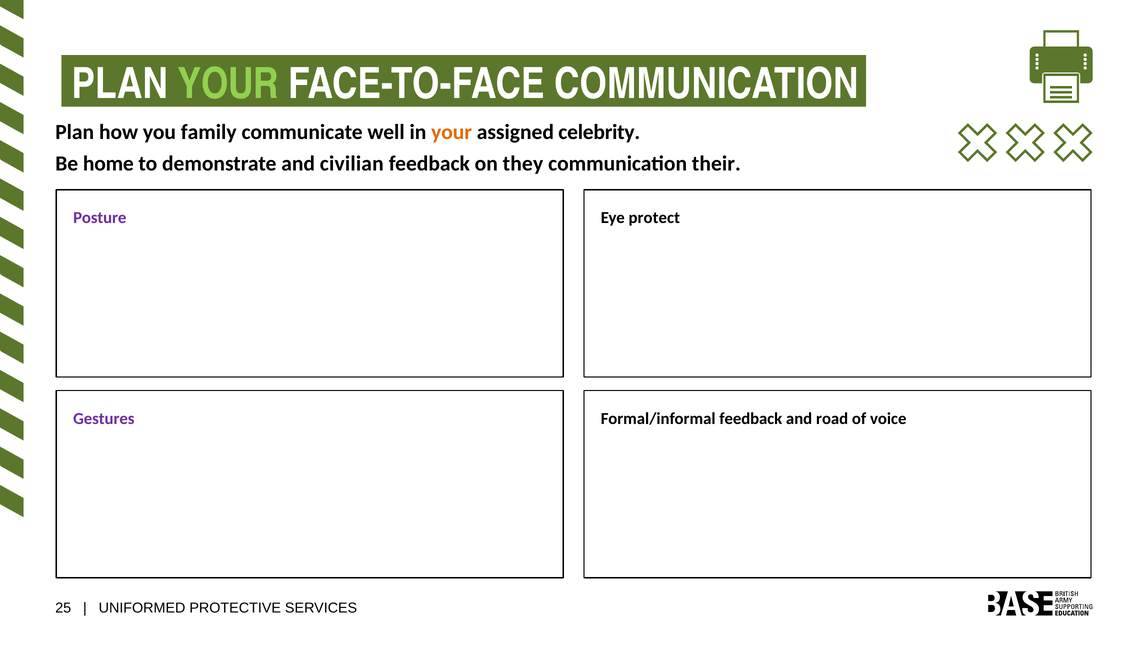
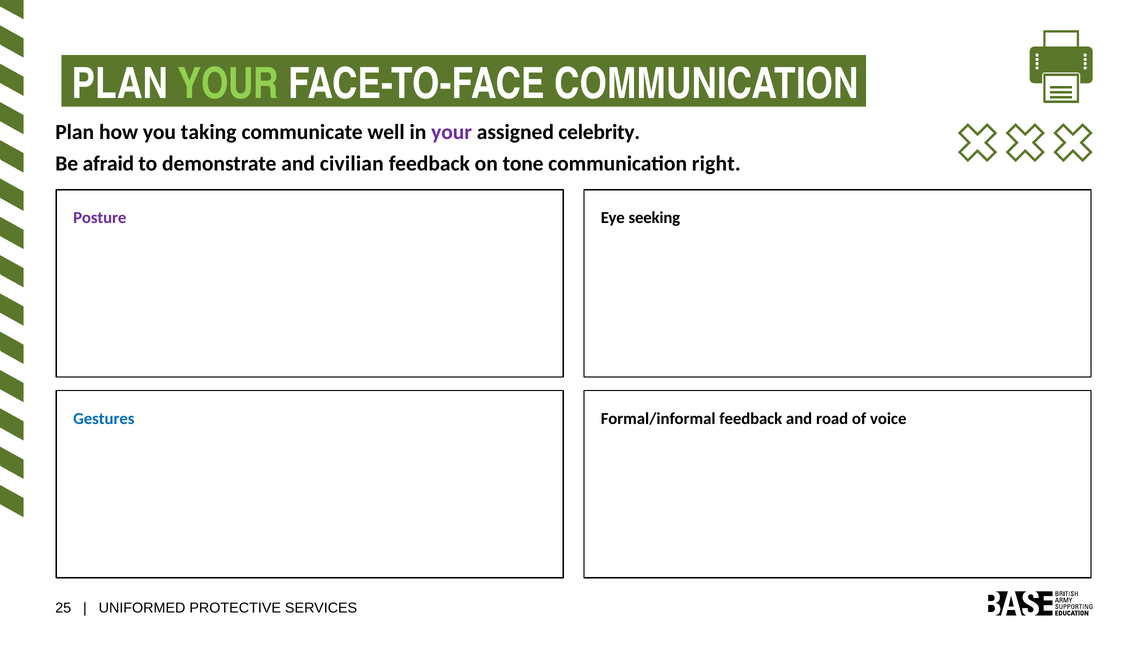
family: family -> taking
your at (452, 132) colour: orange -> purple
home: home -> afraid
they: they -> tone
their: their -> right
protect: protect -> seeking
Gestures colour: purple -> blue
